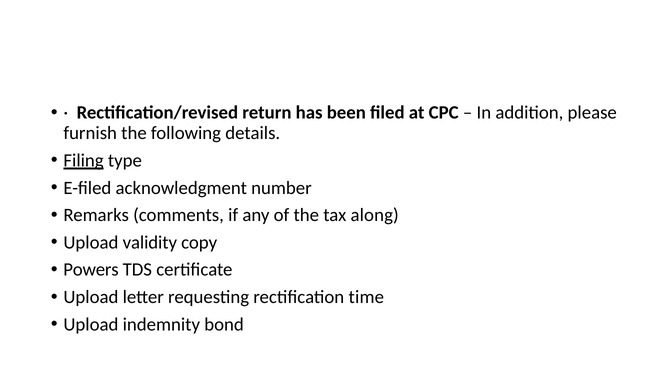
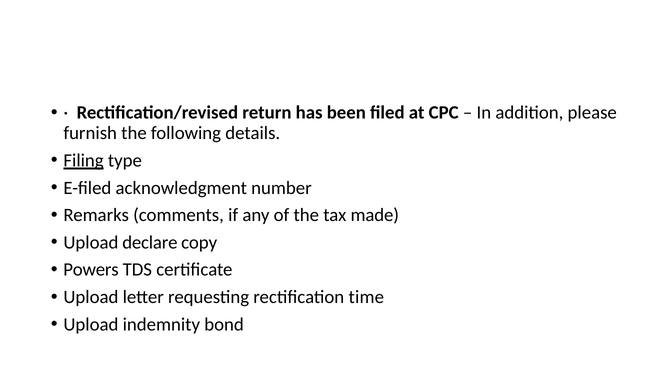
along: along -> made
validity: validity -> declare
